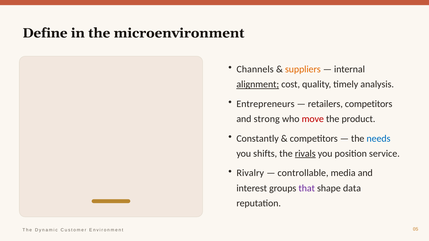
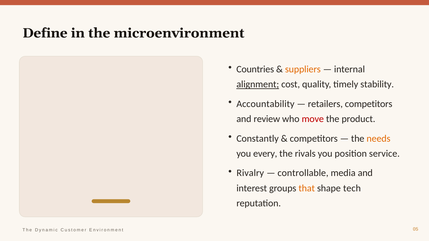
Channels: Channels -> Countries
analysis: analysis -> stability
Entrepreneurs: Entrepreneurs -> Accountability
strong: strong -> review
needs colour: blue -> orange
shifts: shifts -> every
rivals underline: present -> none
that colour: purple -> orange
data: data -> tech
